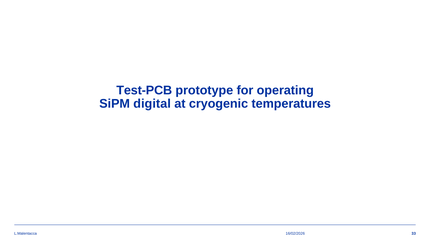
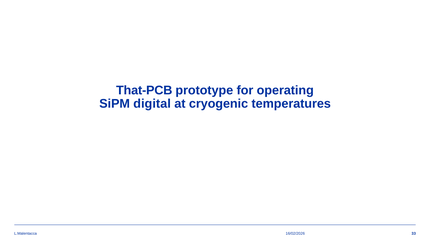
Test-PCB: Test-PCB -> That-PCB
